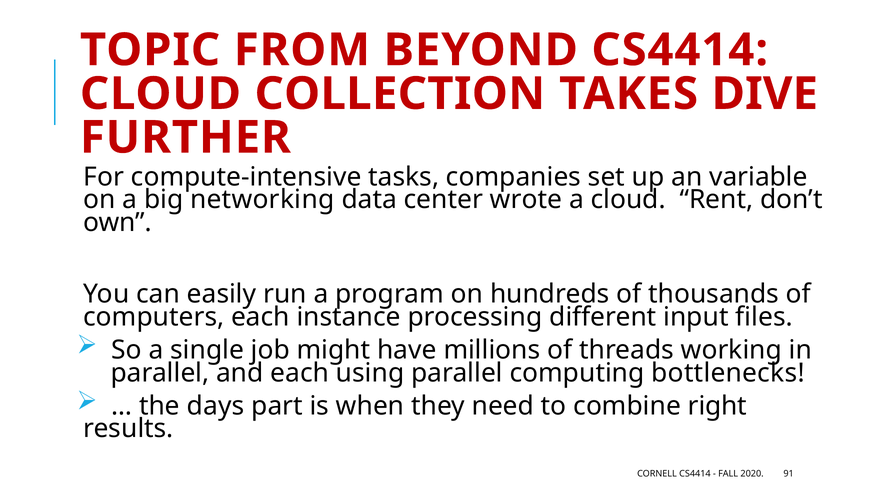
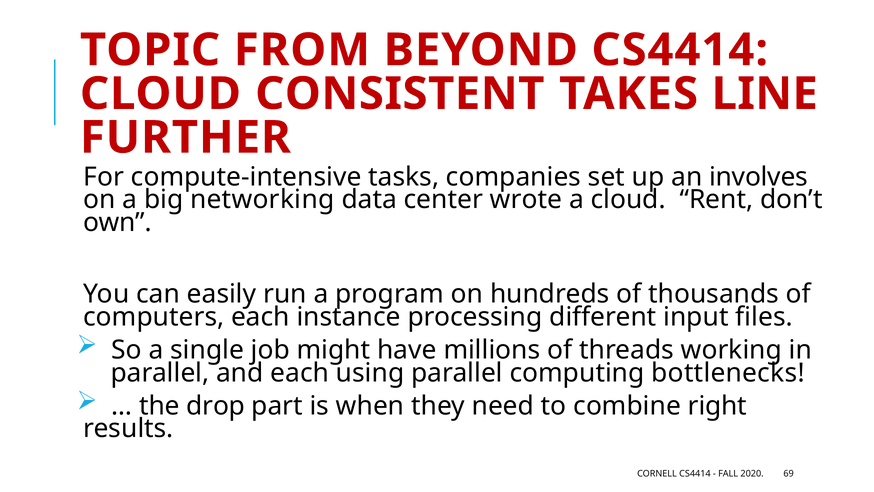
COLLECTION: COLLECTION -> CONSISTENT
DIVE: DIVE -> LINE
variable: variable -> involves
days: days -> drop
91: 91 -> 69
